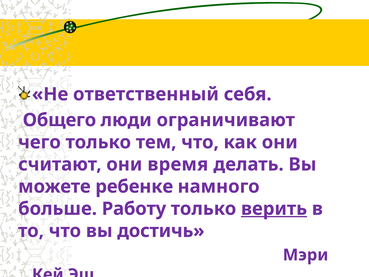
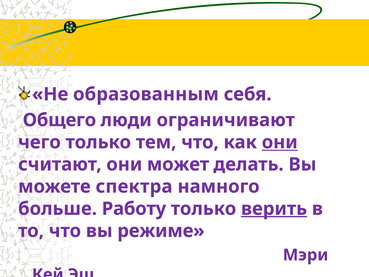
ответственный: ответственный -> образованным
они at (280, 142) underline: none -> present
время: время -> может
ребенке: ребенке -> спектра
достичь: достичь -> режиме
